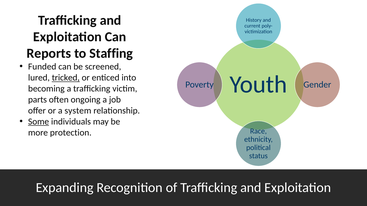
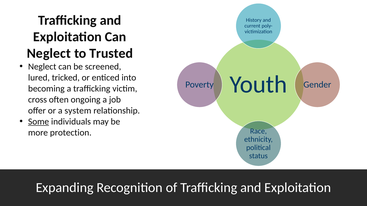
Reports at (49, 53): Reports -> Neglect
Staffing: Staffing -> Trusted
Funded at (42, 67): Funded -> Neglect
tricked underline: present -> none
parts: parts -> cross
